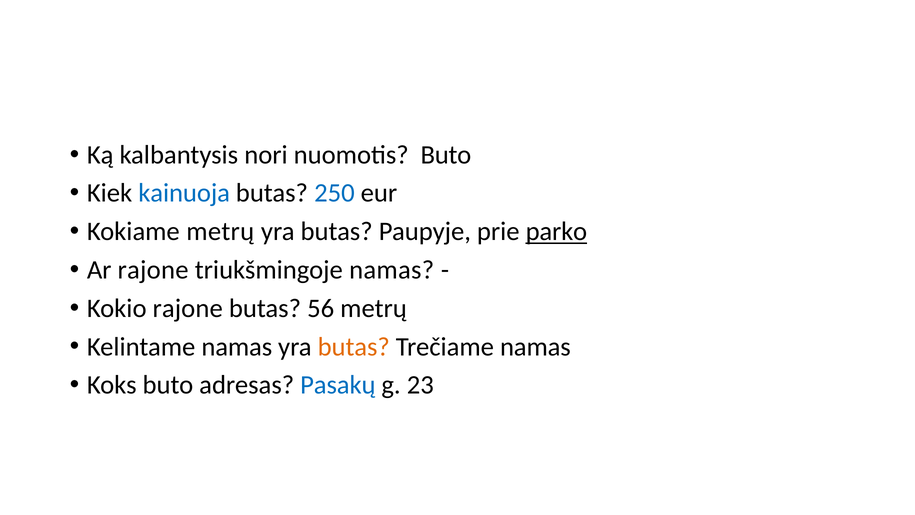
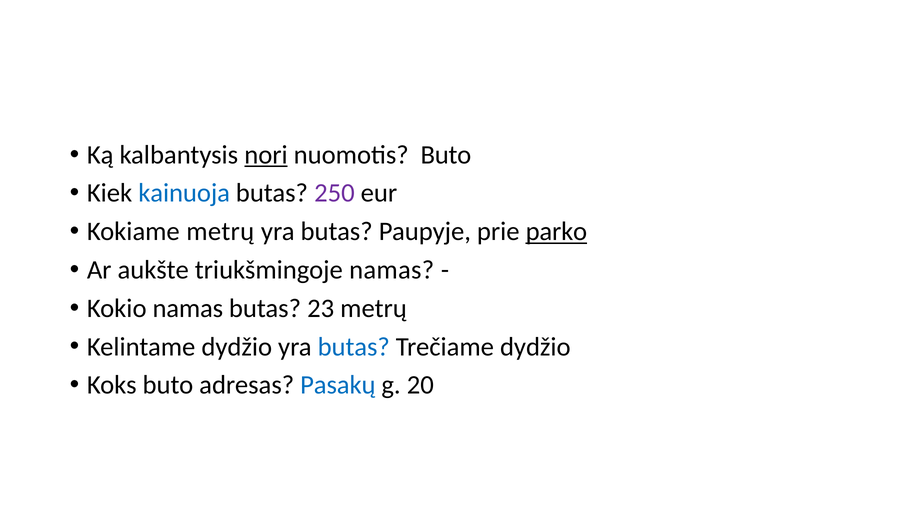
nori underline: none -> present
250 colour: blue -> purple
Ar rajone: rajone -> aukšte
Kokio rajone: rajone -> namas
56: 56 -> 23
Kelintame namas: namas -> dydžio
butas at (354, 347) colour: orange -> blue
Trečiame namas: namas -> dydžio
23: 23 -> 20
